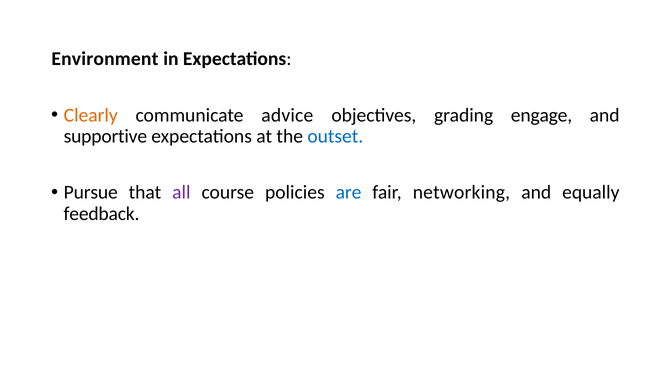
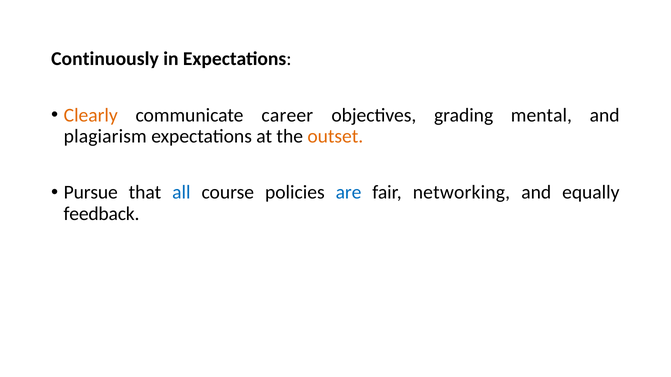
Environment: Environment -> Continuously
advice: advice -> career
engage: engage -> mental
supportive: supportive -> plagiarism
outset colour: blue -> orange
all colour: purple -> blue
